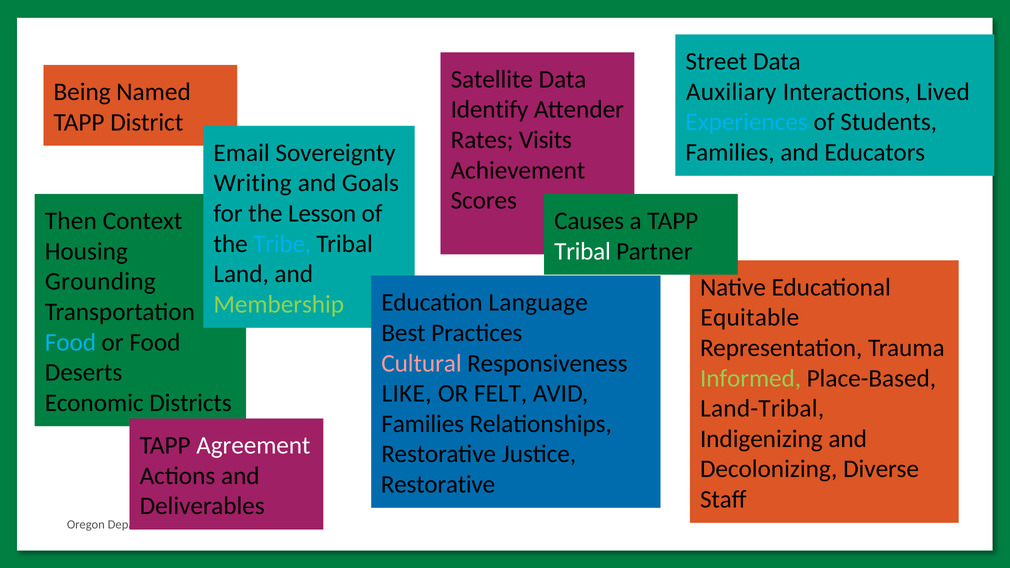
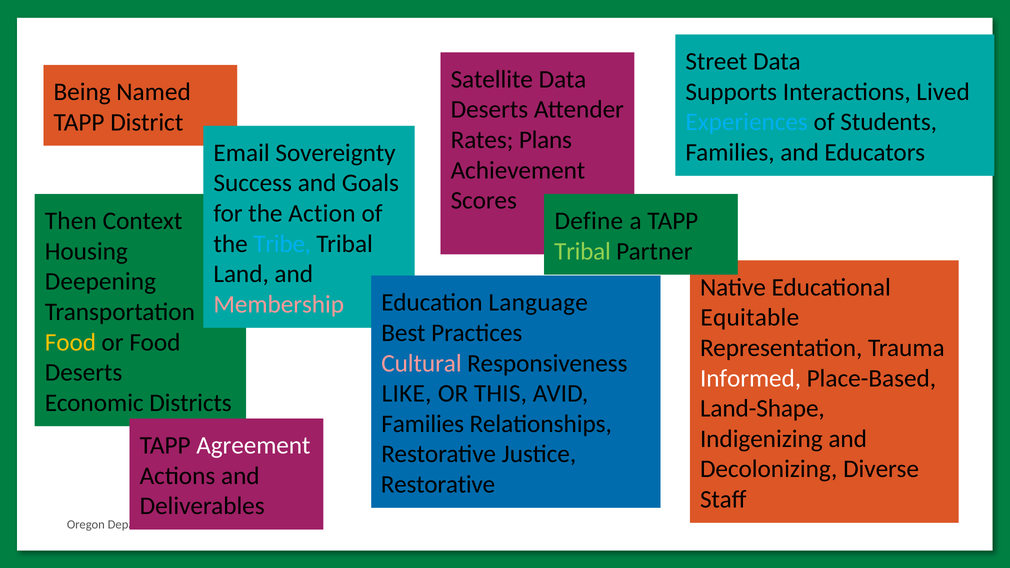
Auxiliary: Auxiliary -> Supports
Identify at (489, 110): Identify -> Deserts
Visits: Visits -> Plans
Writing: Writing -> Success
Lesson: Lesson -> Action
Causes: Causes -> Define
Tribal at (582, 251) colour: white -> light green
Grounding: Grounding -> Deepening
Membership colour: light green -> pink
Food at (70, 342) colour: light blue -> yellow
Informed colour: light green -> white
FELT: FELT -> THIS
Land-Tribal: Land-Tribal -> Land-Shape
